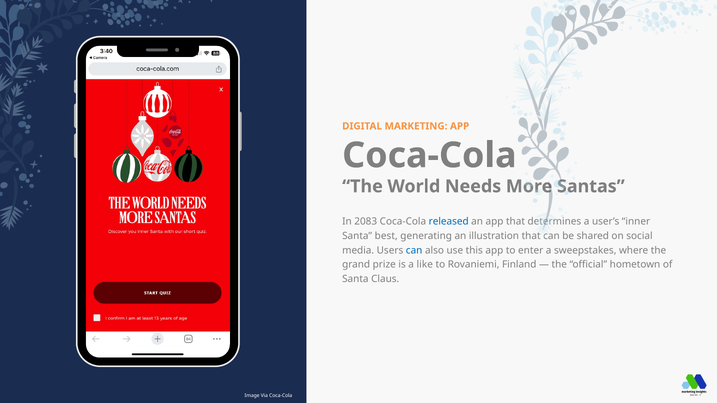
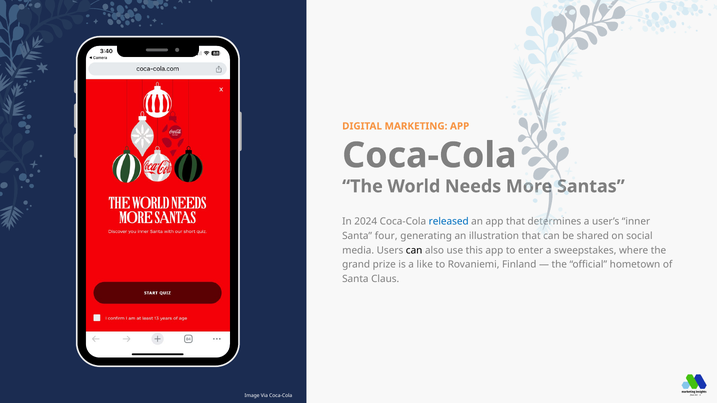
2083: 2083 -> 2024
best: best -> four
can at (414, 251) colour: blue -> black
